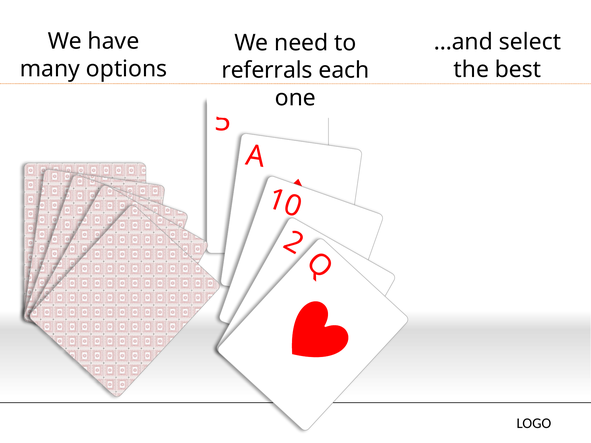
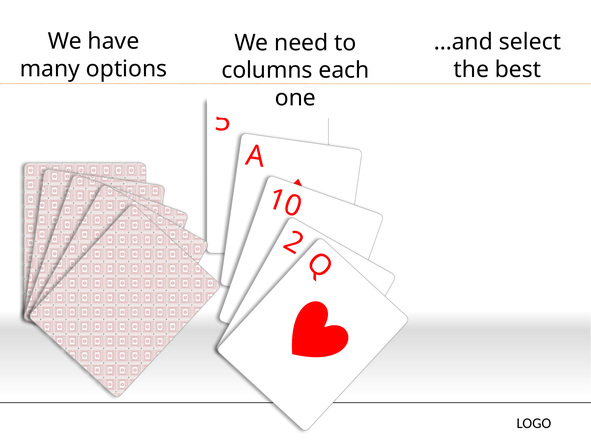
referrals: referrals -> columns
